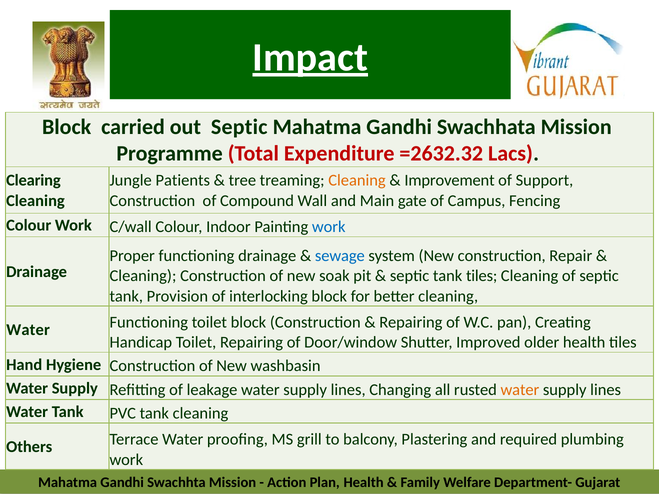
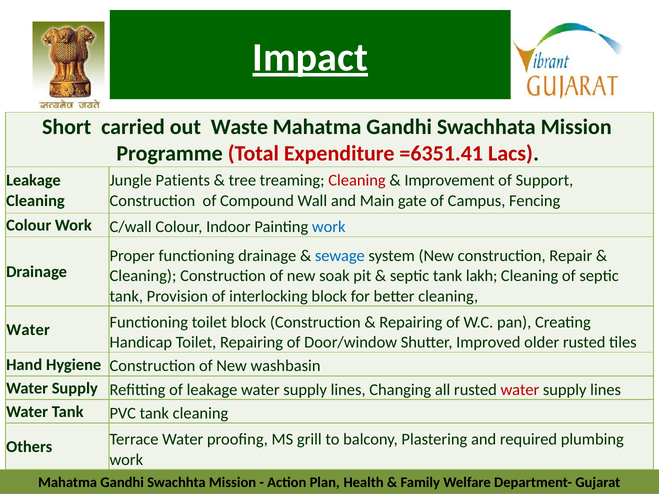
Block at (67, 127): Block -> Short
out Septic: Septic -> Waste
=2632.32: =2632.32 -> =6351.41
Clearing at (33, 181): Clearing -> Leakage
Cleaning at (357, 181) colour: orange -> red
tank tiles: tiles -> lakh
older health: health -> rusted
water at (520, 390) colour: orange -> red
